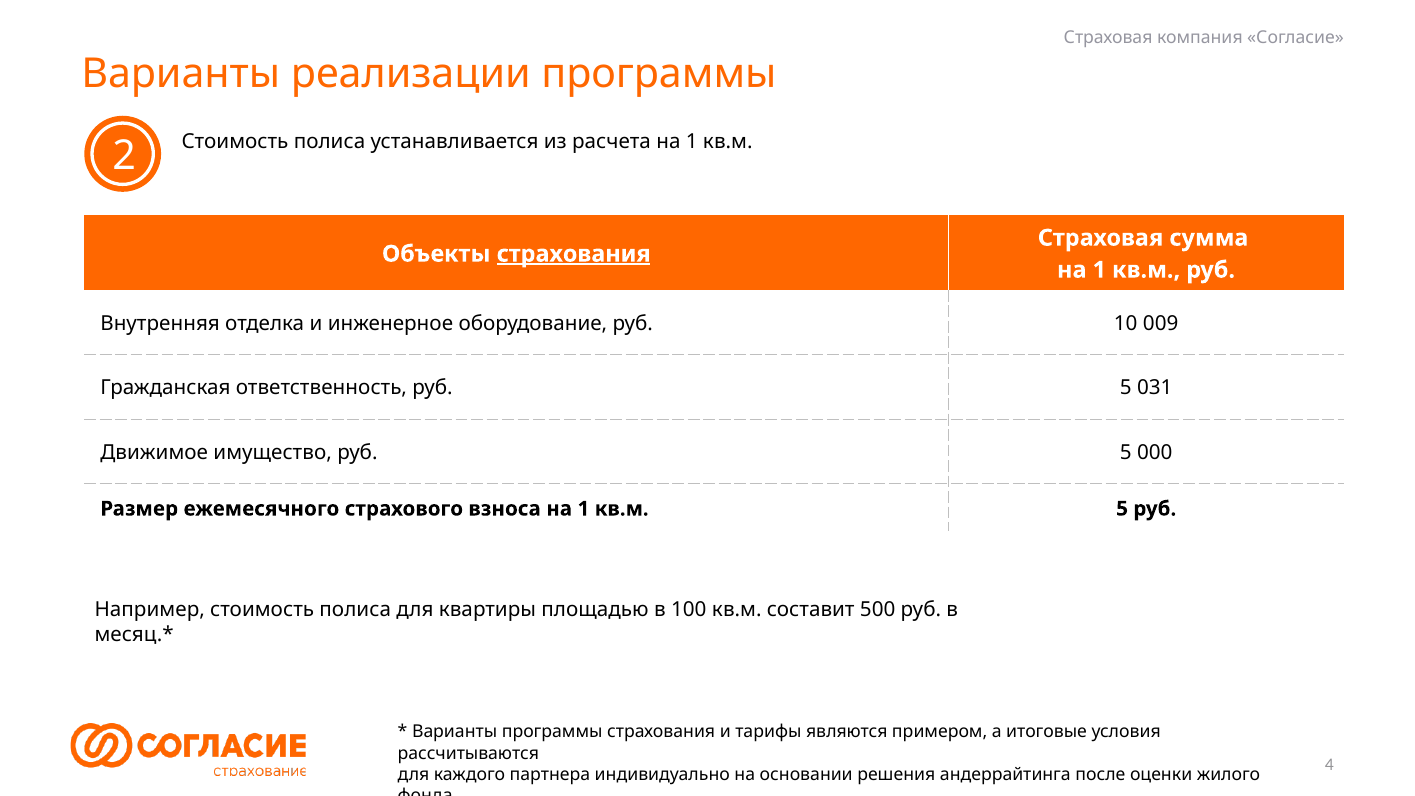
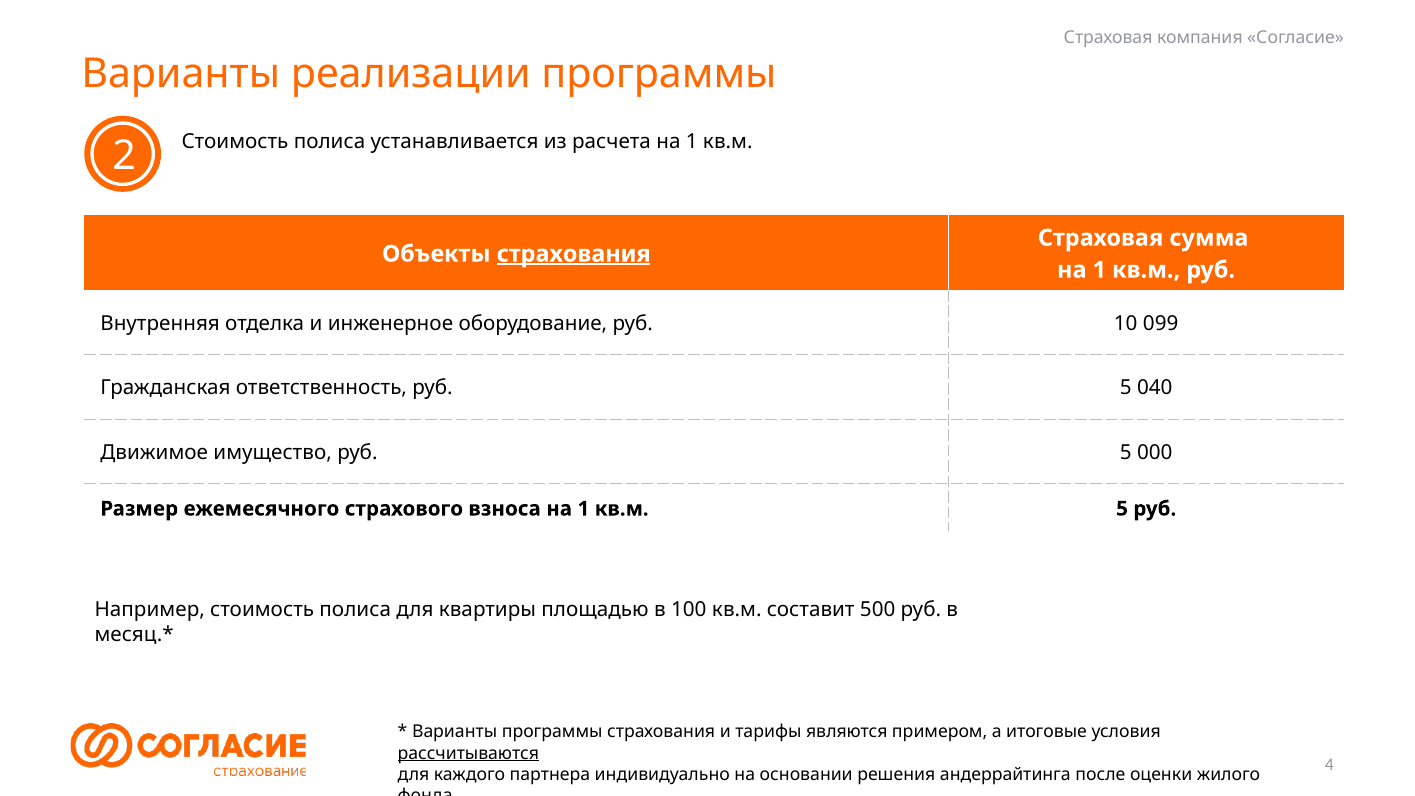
009: 009 -> 099
031: 031 -> 040
рассчитываются underline: none -> present
